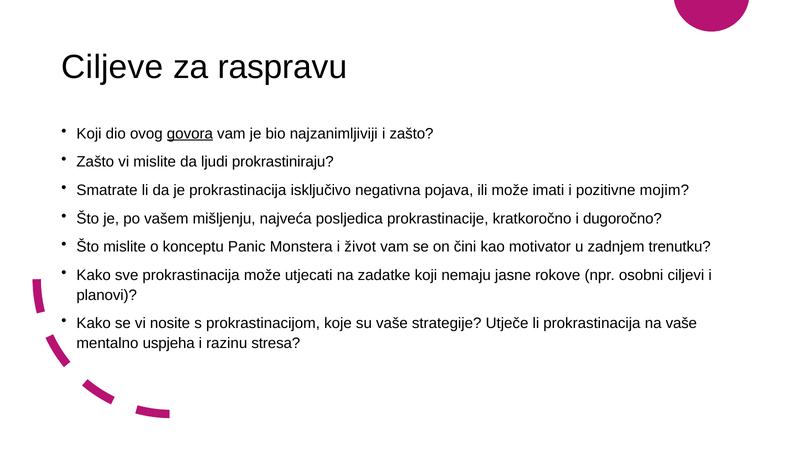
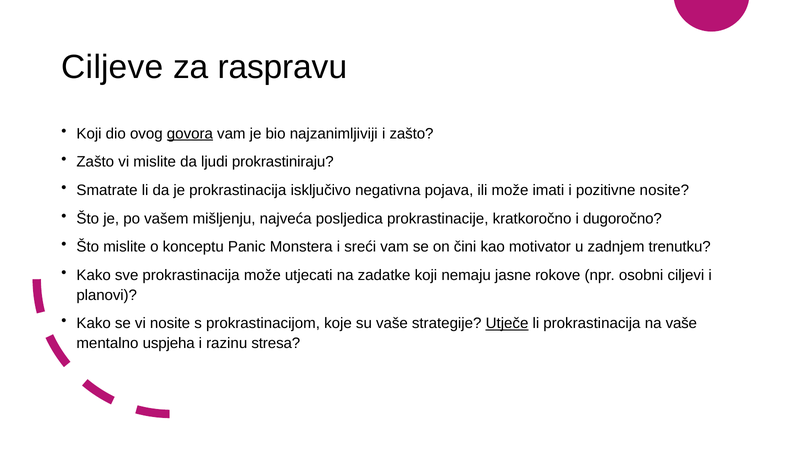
pozitivne mojim: mojim -> nosite
život: život -> sreći
Utječe underline: none -> present
